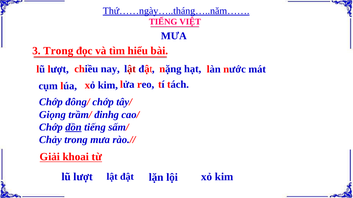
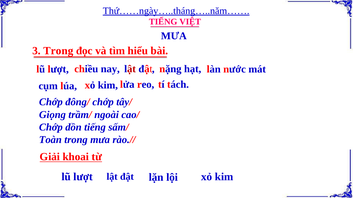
đinhg: đinhg -> ngoài
dồn underline: present -> none
Chảy: Chảy -> Toàn
